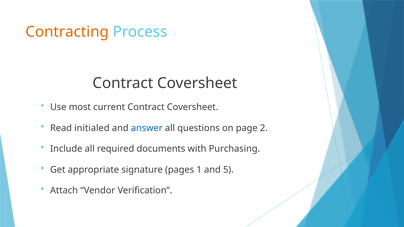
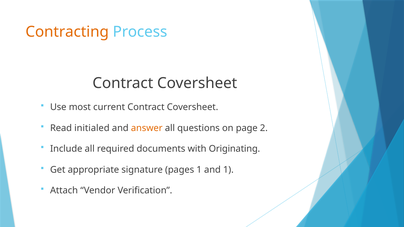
answer colour: blue -> orange
Purchasing: Purchasing -> Originating
and 5: 5 -> 1
